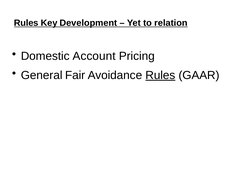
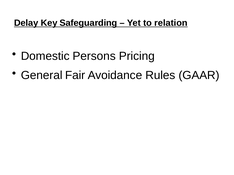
Rules at (26, 23): Rules -> Delay
Development: Development -> Safeguarding
Account: Account -> Persons
Rules at (160, 75) underline: present -> none
